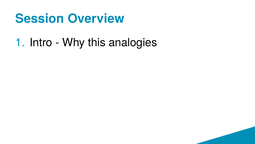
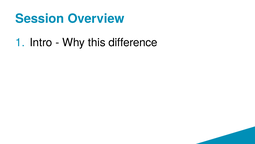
analogies: analogies -> difference
